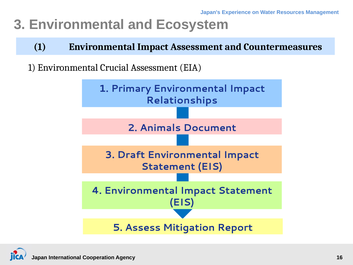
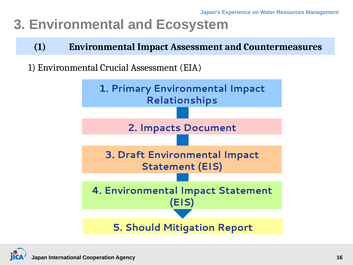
Animals: Animals -> Impacts
Assess: Assess -> Should
